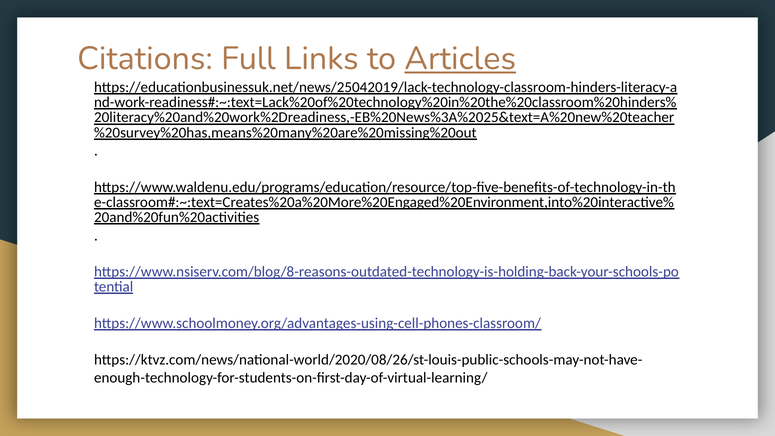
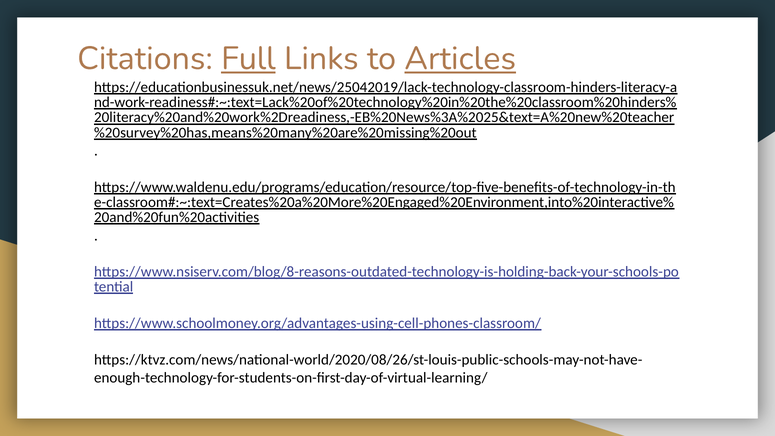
Full underline: none -> present
